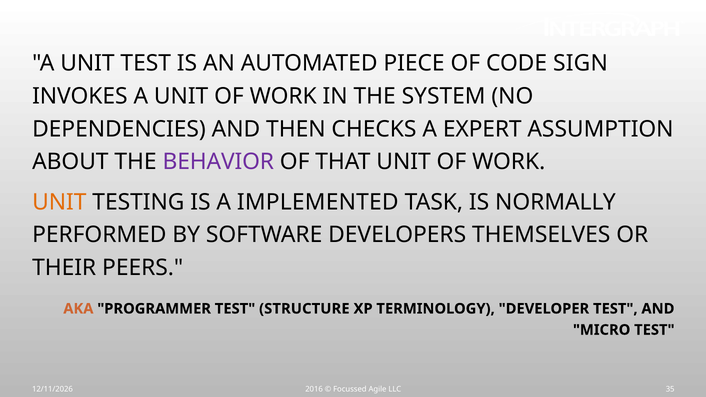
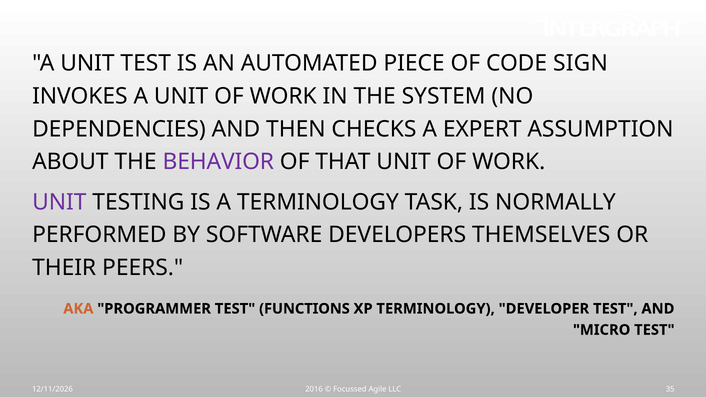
UNIT at (59, 202) colour: orange -> purple
A IMPLEMENTED: IMPLEMENTED -> TERMINOLOGY
STRUCTURE: STRUCTURE -> FUNCTIONS
